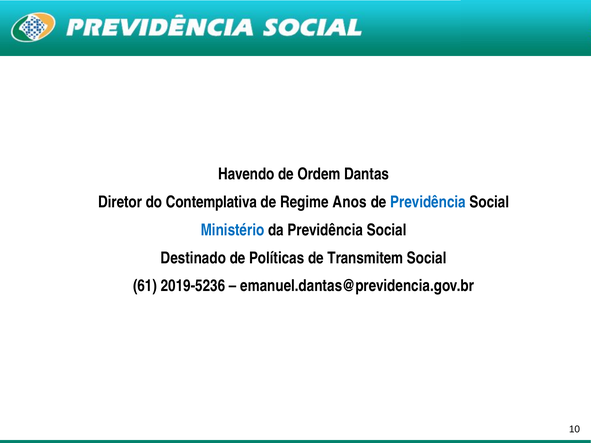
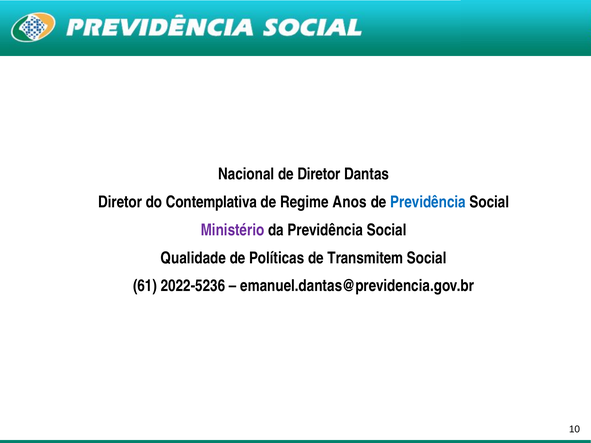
Havendo: Havendo -> Nacional
de Ordem: Ordem -> Diretor
Ministério colour: blue -> purple
Destinado: Destinado -> Qualidade
2019-5236: 2019-5236 -> 2022-5236
